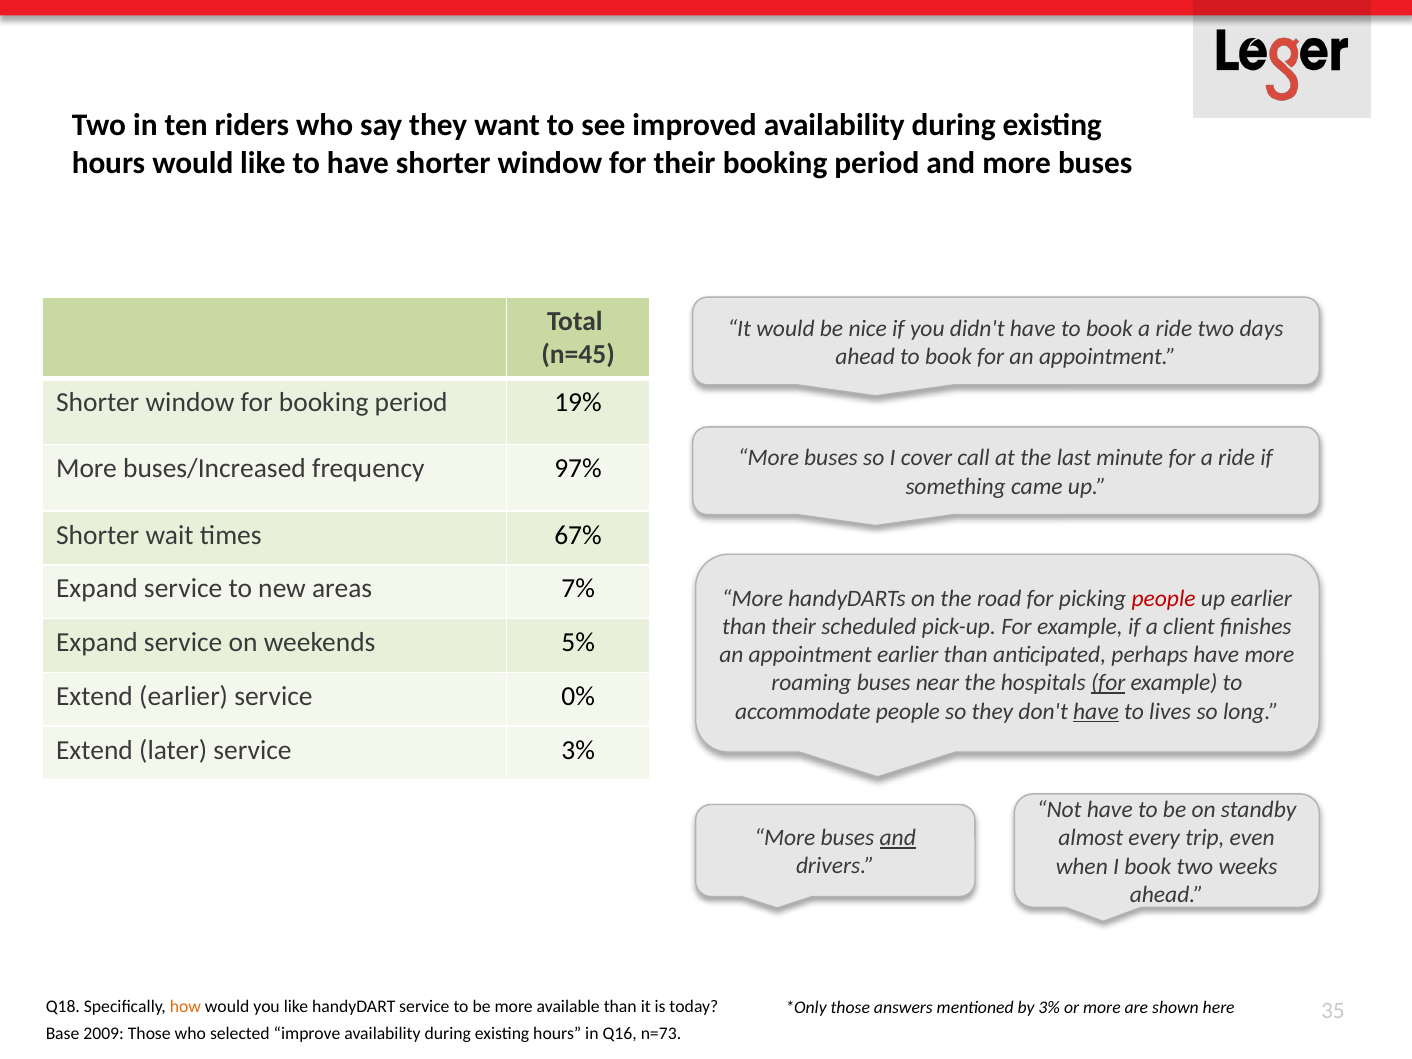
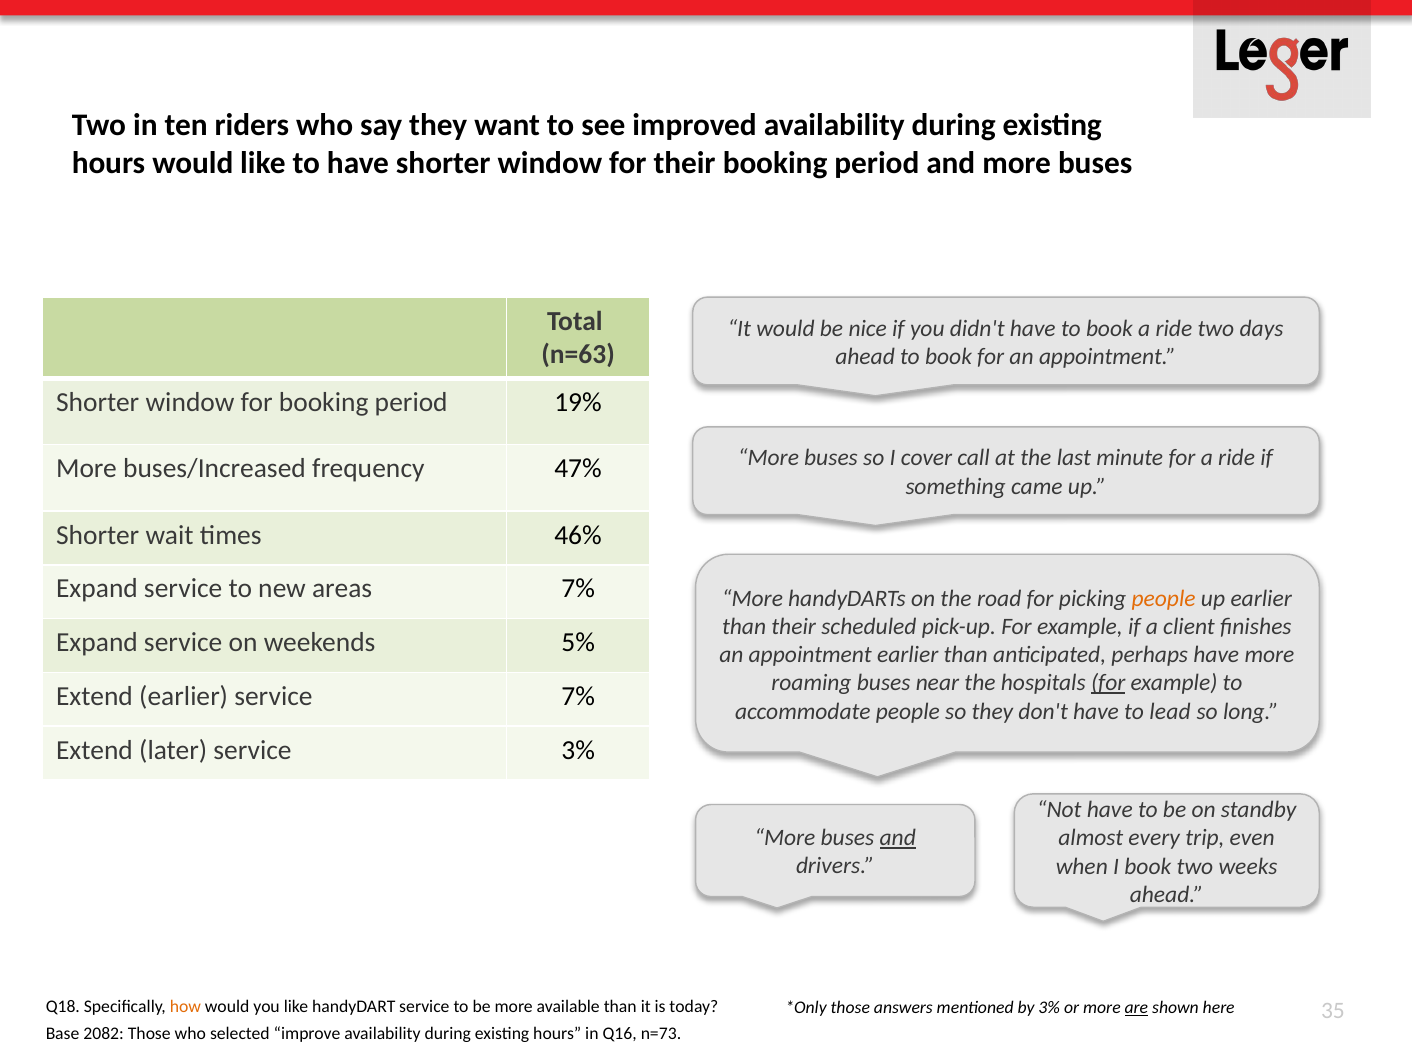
n=45: n=45 -> n=63
97%: 97% -> 47%
67%: 67% -> 46%
people at (1164, 598) colour: red -> orange
service 0%: 0% -> 7%
have at (1096, 711) underline: present -> none
lives: lives -> lead
are underline: none -> present
2009: 2009 -> 2082
